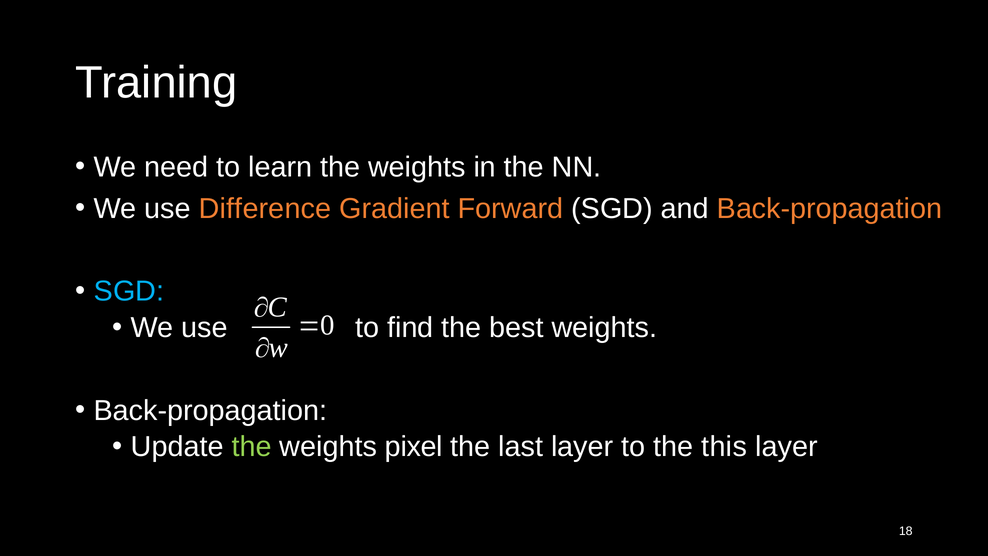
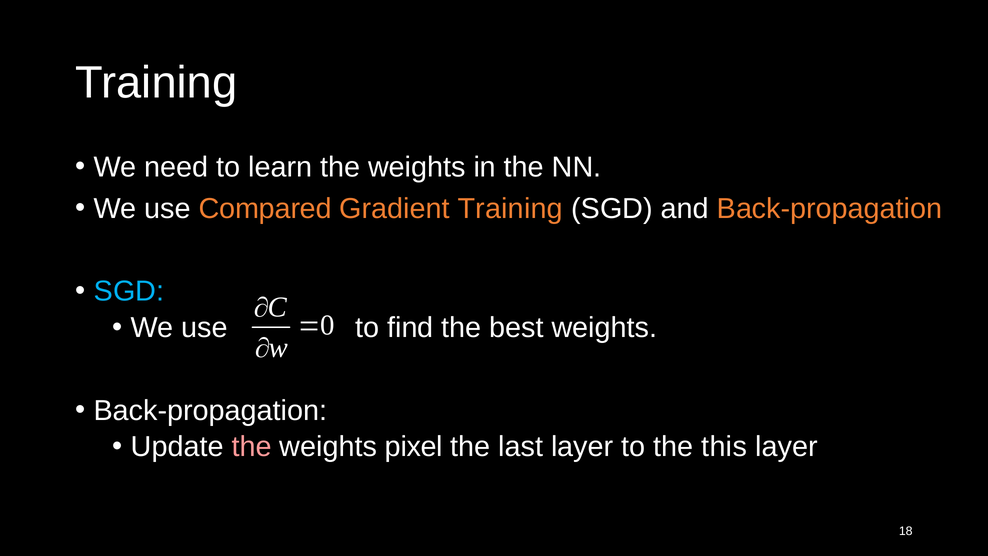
Difference: Difference -> Compared
Gradient Forward: Forward -> Training
the at (252, 447) colour: light green -> pink
